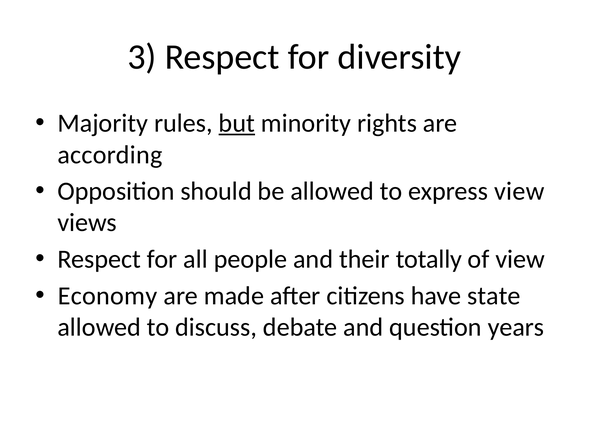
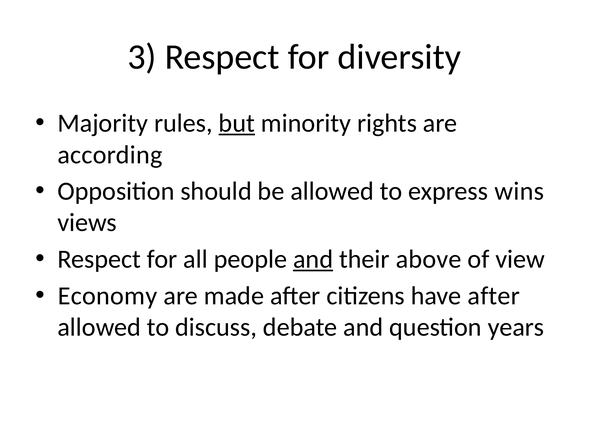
express view: view -> wins
and at (313, 260) underline: none -> present
totally: totally -> above
have state: state -> after
